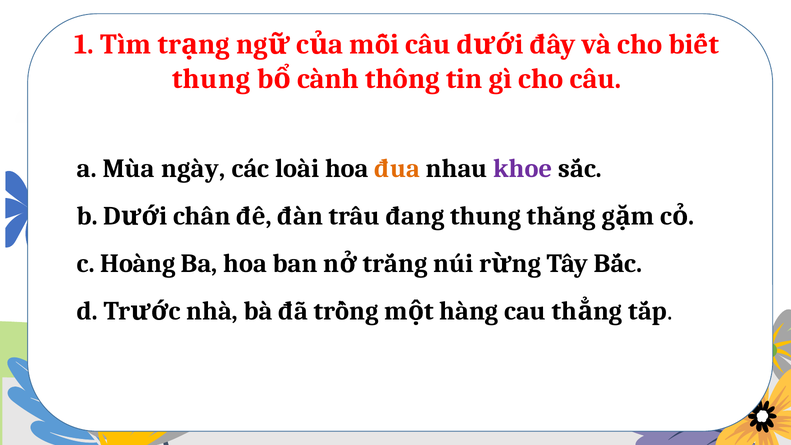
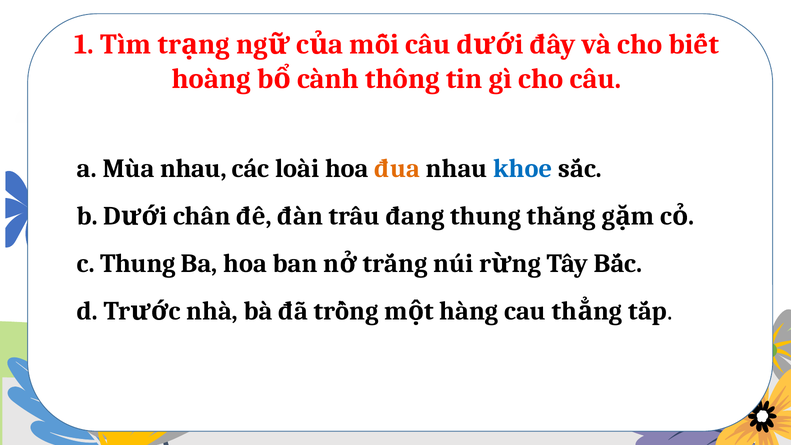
thung at (211, 79): thung -> hoàng
Mùa ngày: ngày -> nhau
khoe colour: purple -> blue
c Hoàng: Hoàng -> Thung
